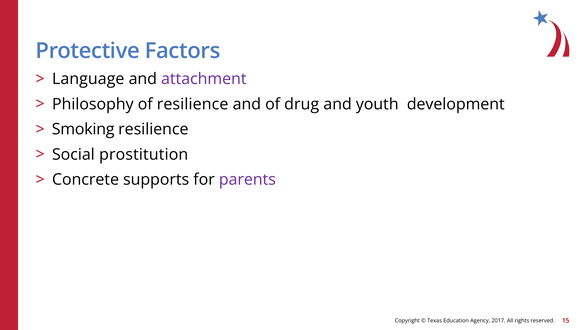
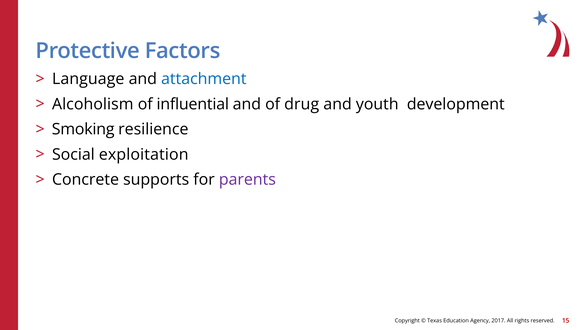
attachment colour: purple -> blue
Philosophy: Philosophy -> Alcoholism
of resilience: resilience -> influential
prostitution: prostitution -> exploitation
